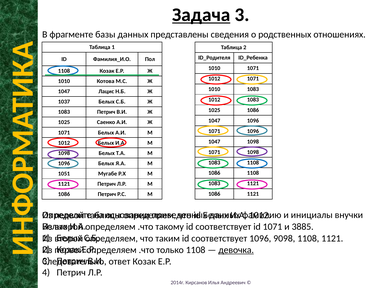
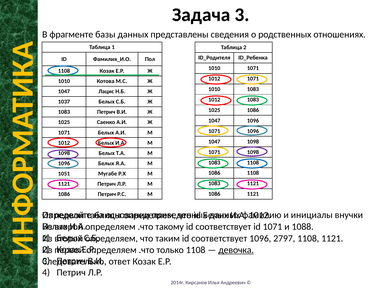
Задача underline: present -> none
3885: 3885 -> 1088
9098: 9098 -> 2797
